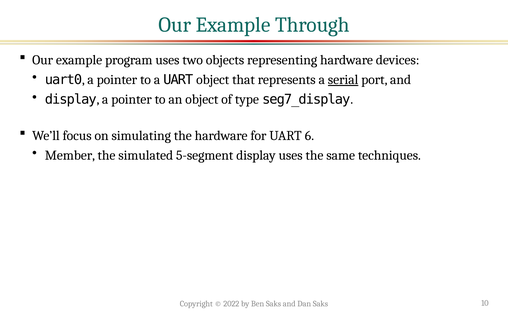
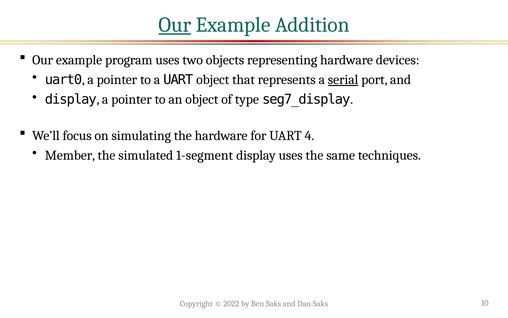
Our at (175, 25) underline: none -> present
Through: Through -> Addition
6: 6 -> 4
5-segment: 5-segment -> 1-segment
